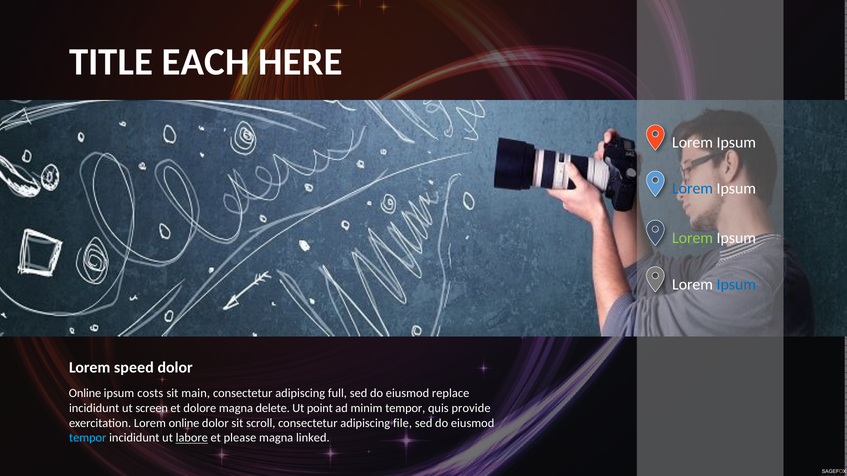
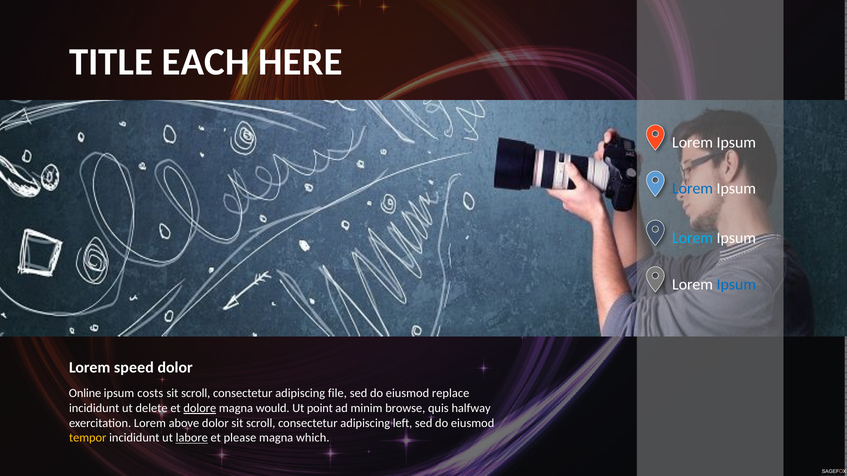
Lorem at (693, 238) colour: light green -> light blue
main at (196, 394): main -> scroll
full: full -> file
screen: screen -> delete
dolore underline: none -> present
delete: delete -> would
minim tempor: tempor -> browse
provide: provide -> halfway
Lorem online: online -> above
file: file -> left
tempor at (88, 438) colour: light blue -> yellow
linked: linked -> which
